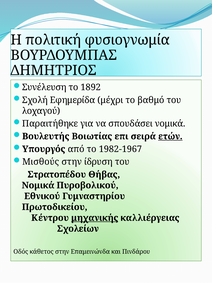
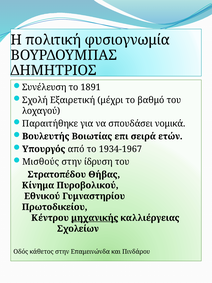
1892: 1892 -> 1891
Εφημερίδα: Εφημερίδα -> Εξαιρετική
ετών underline: present -> none
1982-1967: 1982-1967 -> 1934-1967
Νομικά at (38, 185): Νομικά -> Κίνημα
